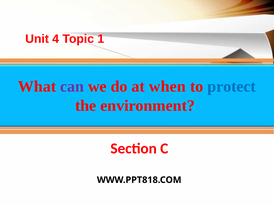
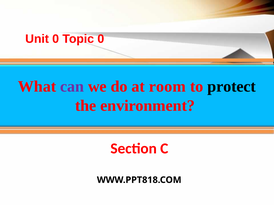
Unit 4: 4 -> 0
Topic 1: 1 -> 0
when: when -> room
protect colour: blue -> black
